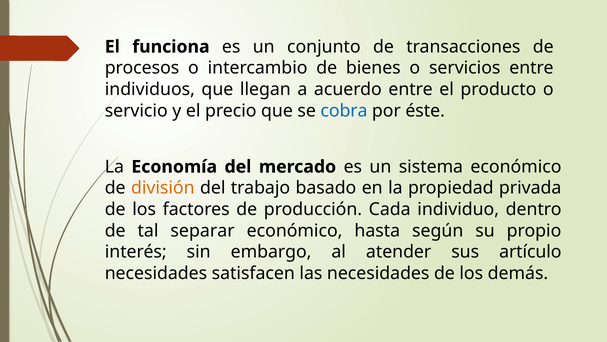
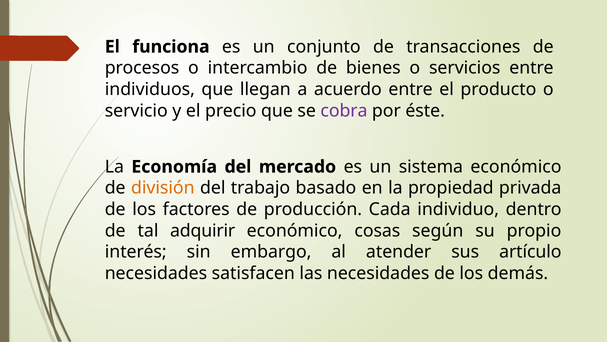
cobra colour: blue -> purple
separar: separar -> adquirir
hasta: hasta -> cosas
